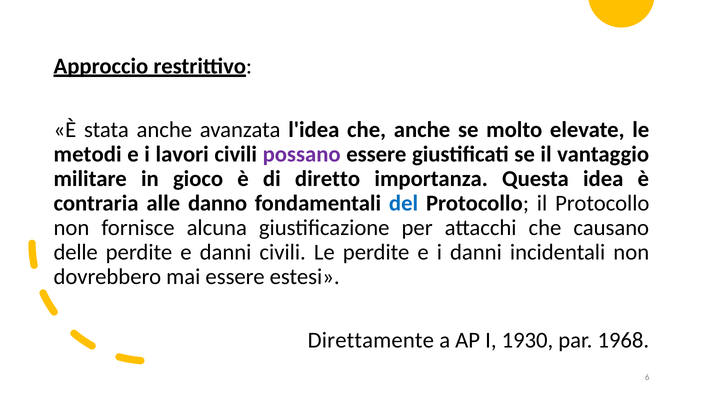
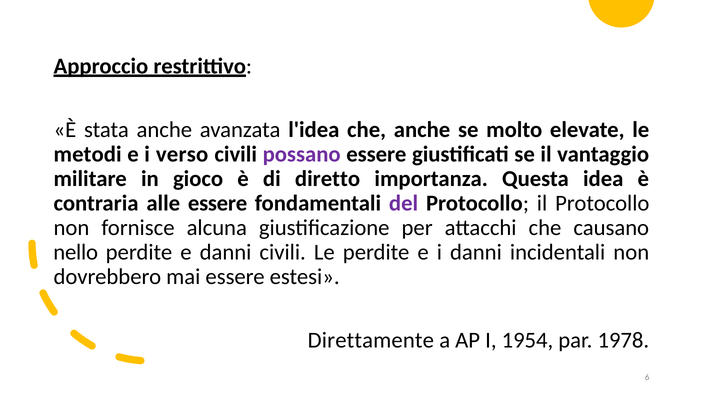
lavori: lavori -> verso
alle danno: danno -> essere
del colour: blue -> purple
delle: delle -> nello
1930: 1930 -> 1954
1968: 1968 -> 1978
